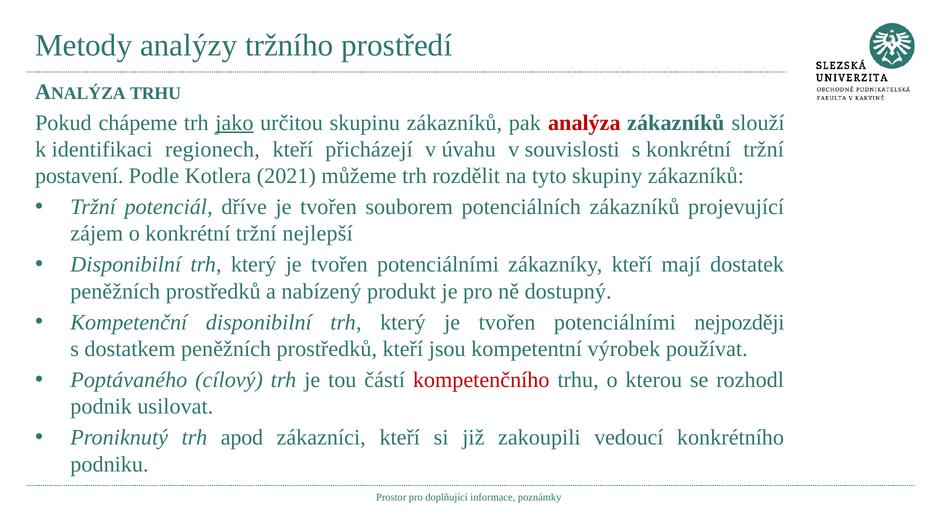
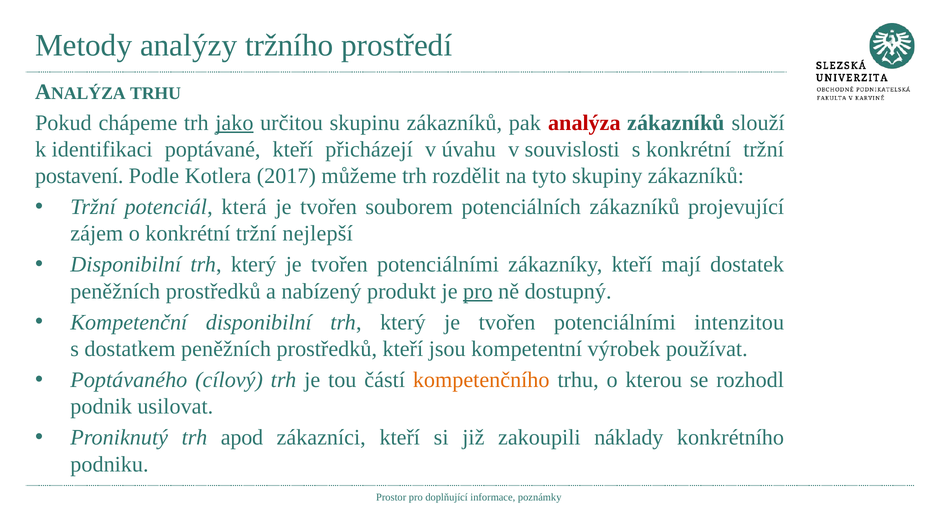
regionech: regionech -> poptávané
2021: 2021 -> 2017
dříve: dříve -> která
pro at (478, 291) underline: none -> present
nejpozději: nejpozději -> intenzitou
kompetenčního colour: red -> orange
vedoucí: vedoucí -> náklady
